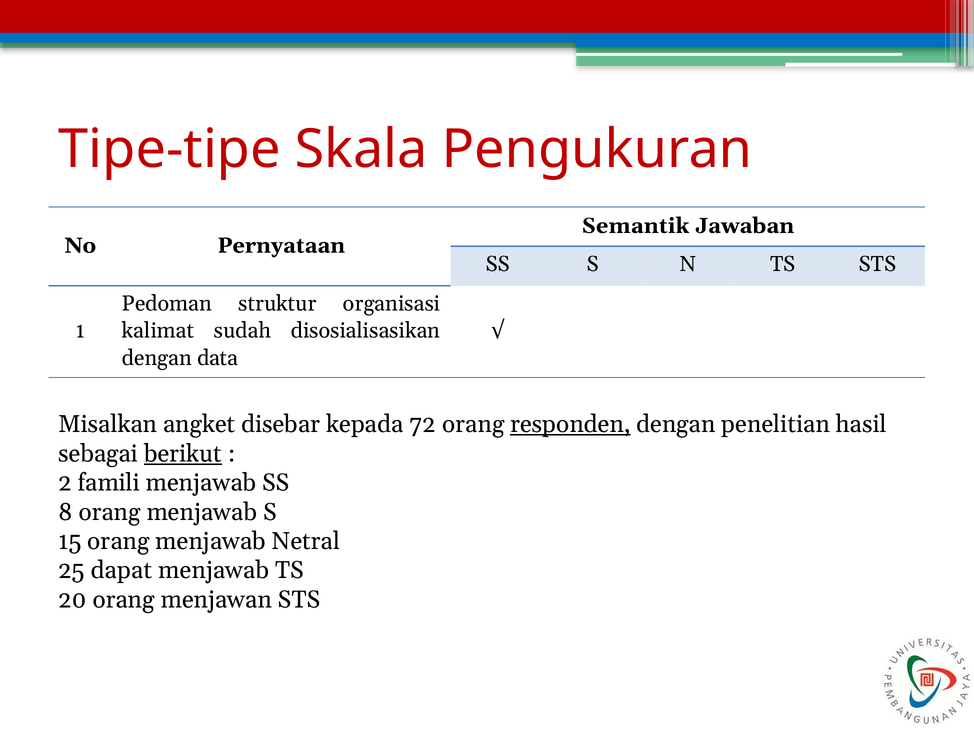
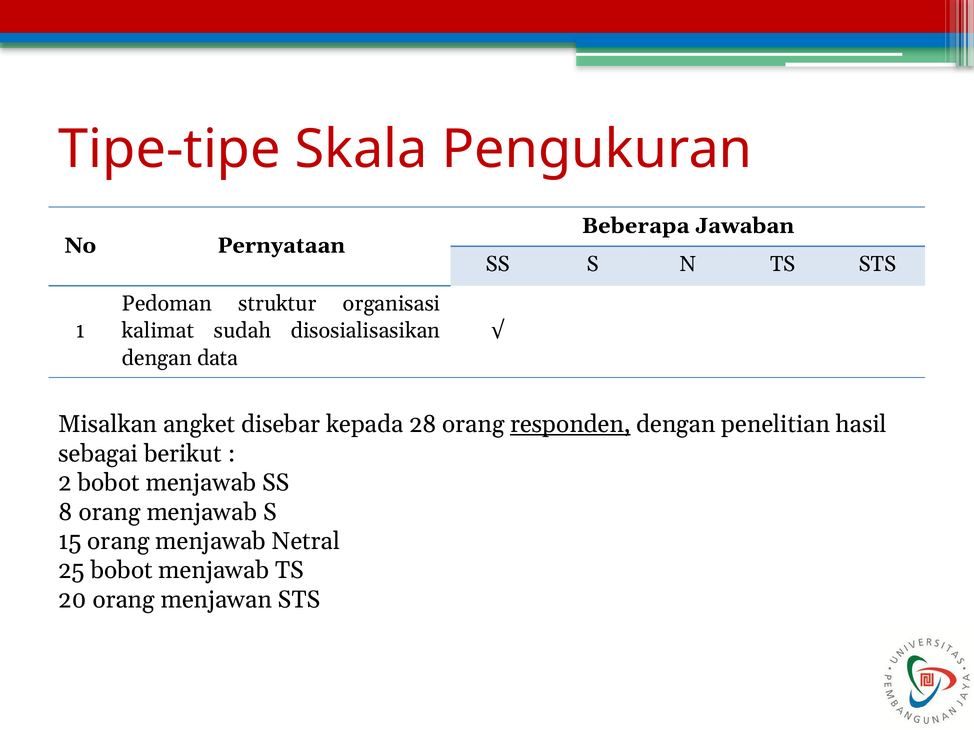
Semantik: Semantik -> Beberapa
72: 72 -> 28
berikut underline: present -> none
2 famili: famili -> bobot
25 dapat: dapat -> bobot
